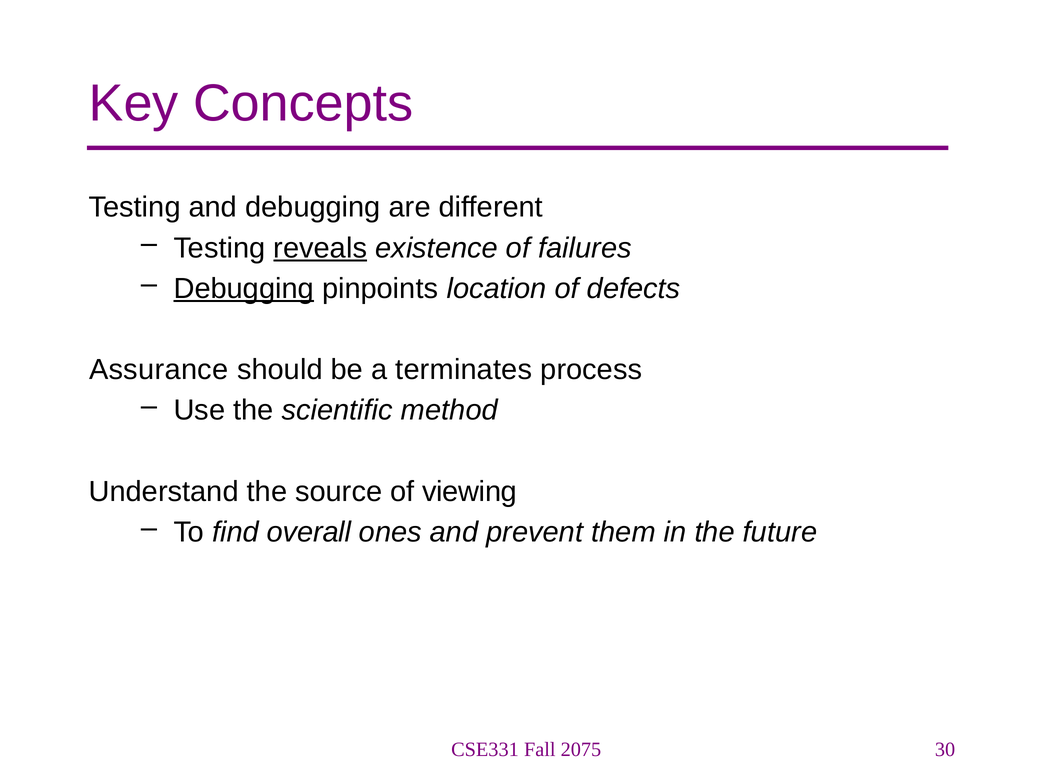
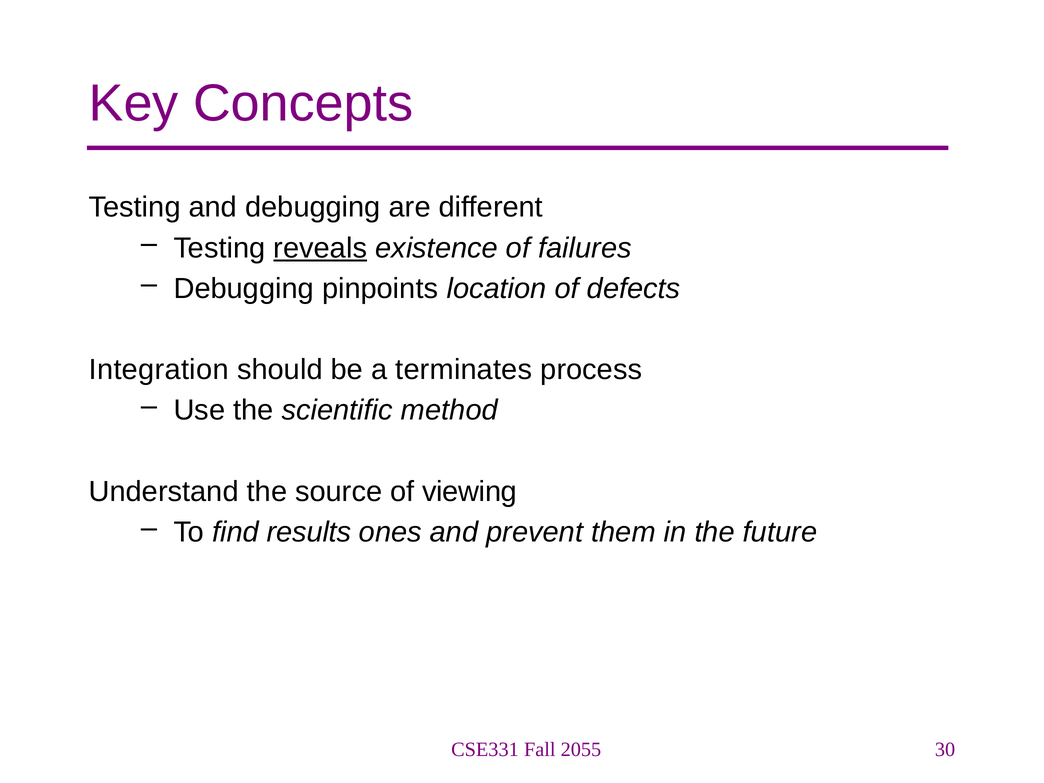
Debugging at (244, 289) underline: present -> none
Assurance: Assurance -> Integration
overall: overall -> results
2075: 2075 -> 2055
